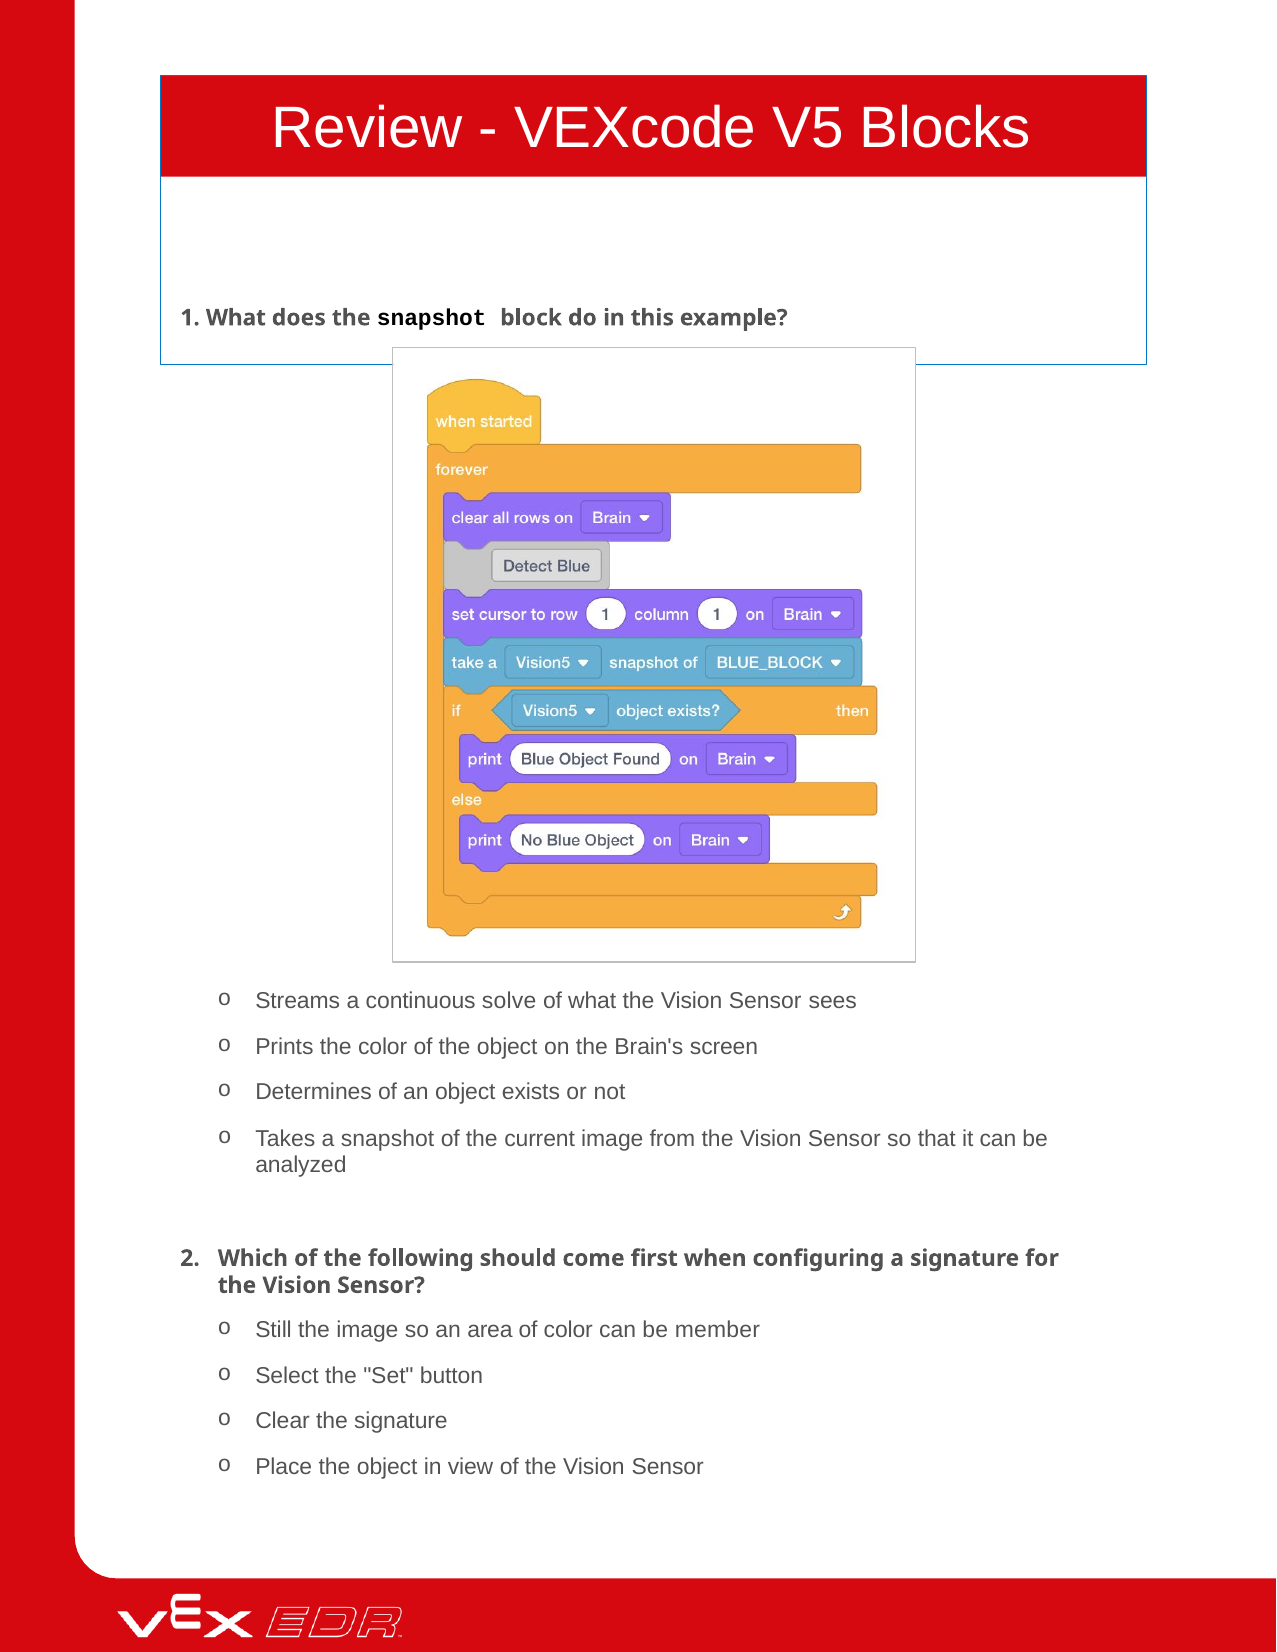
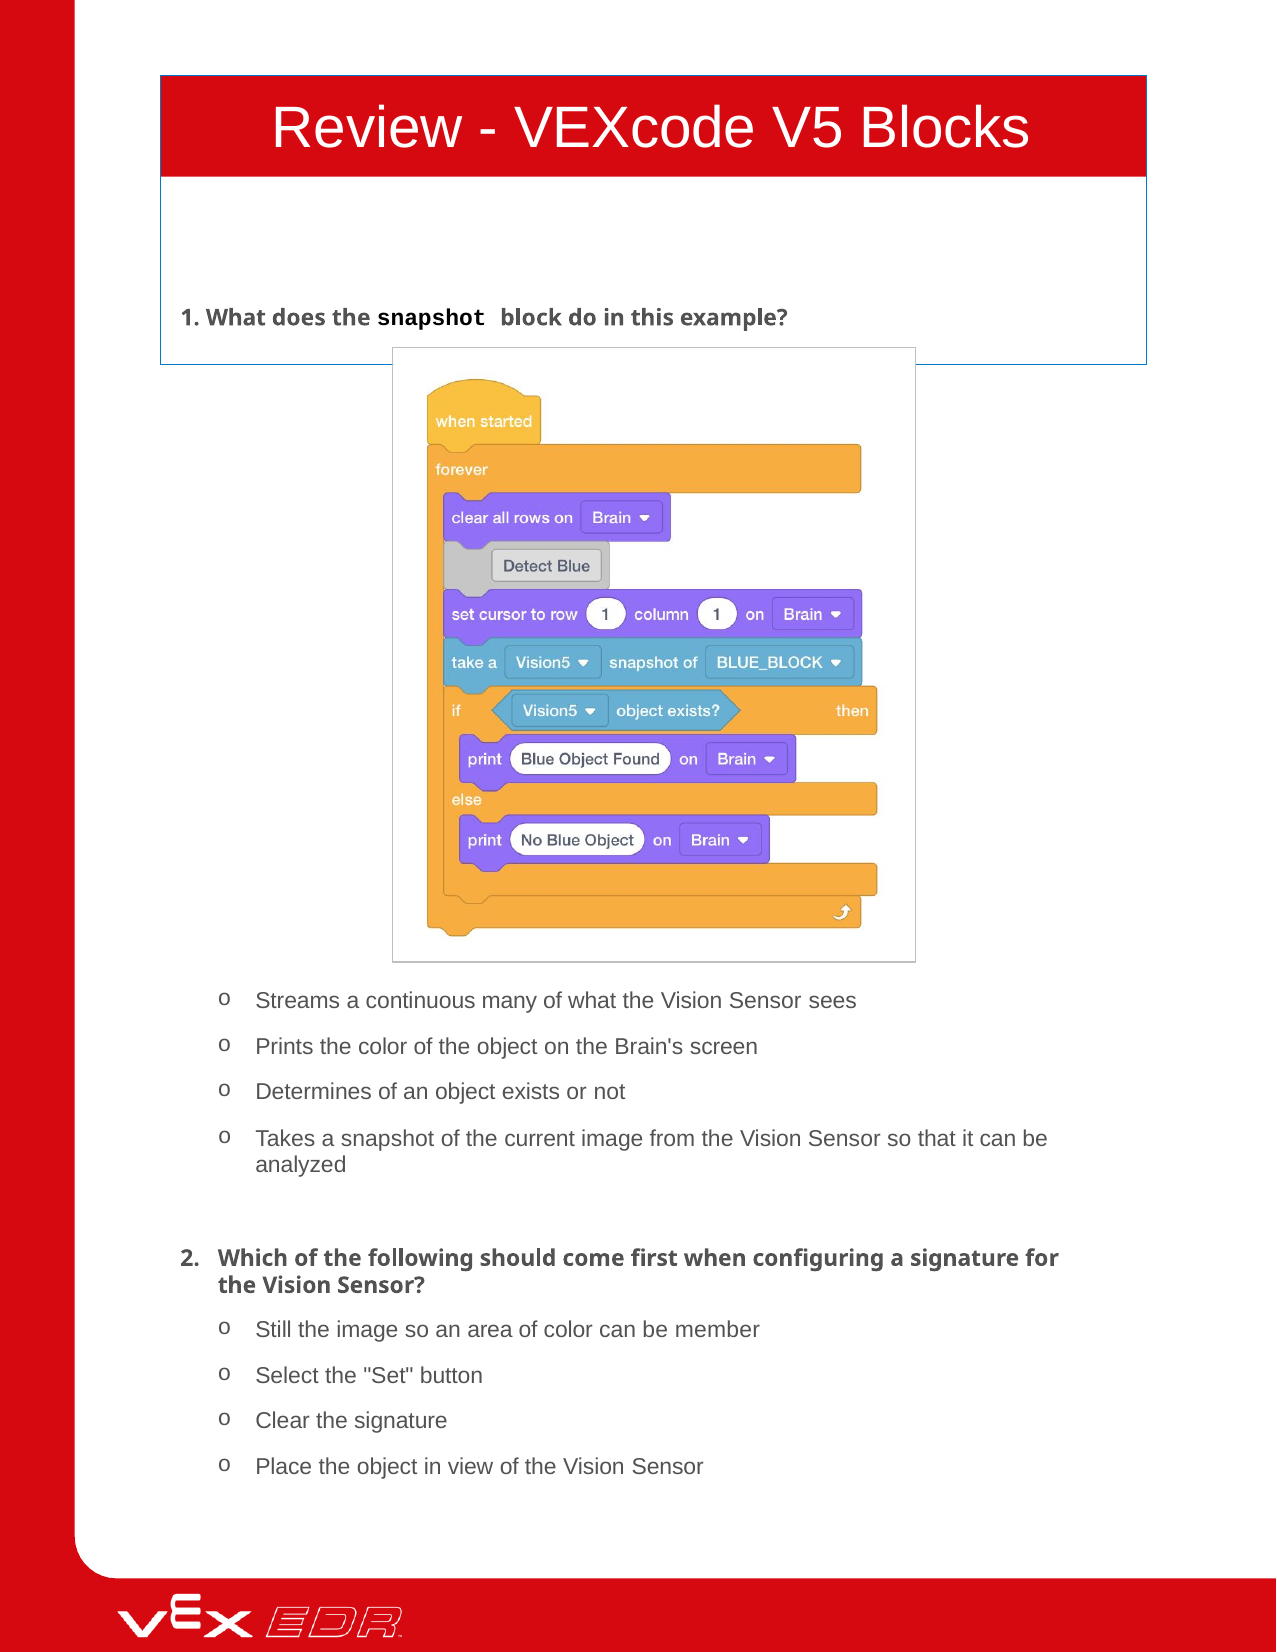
solve: solve -> many
